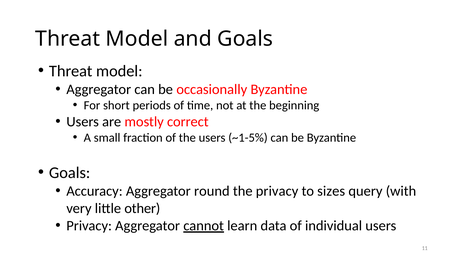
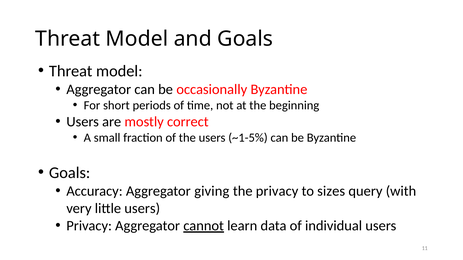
round: round -> giving
little other: other -> users
